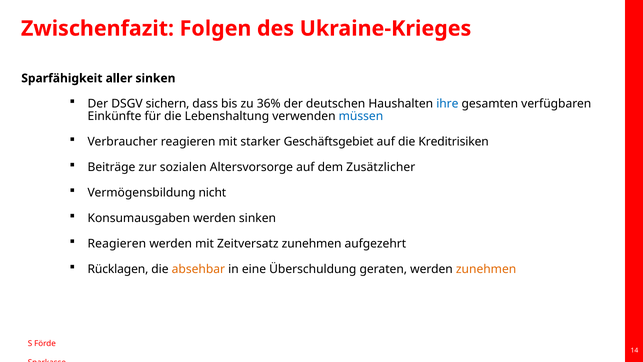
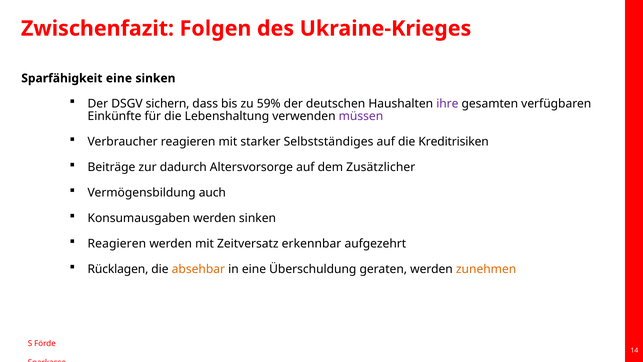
Sparfähigkeit aller: aller -> eine
36%: 36% -> 59%
ihre colour: blue -> purple
müssen colour: blue -> purple
Geschäftsgebiet: Geschäftsgebiet -> Selbstständiges
sozialen: sozialen -> dadurch
nicht: nicht -> auch
Zeitversatz zunehmen: zunehmen -> erkennbar
